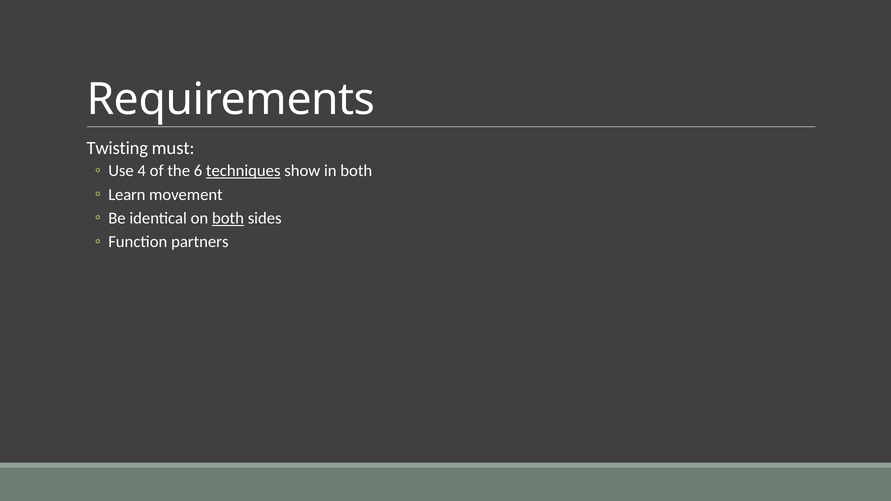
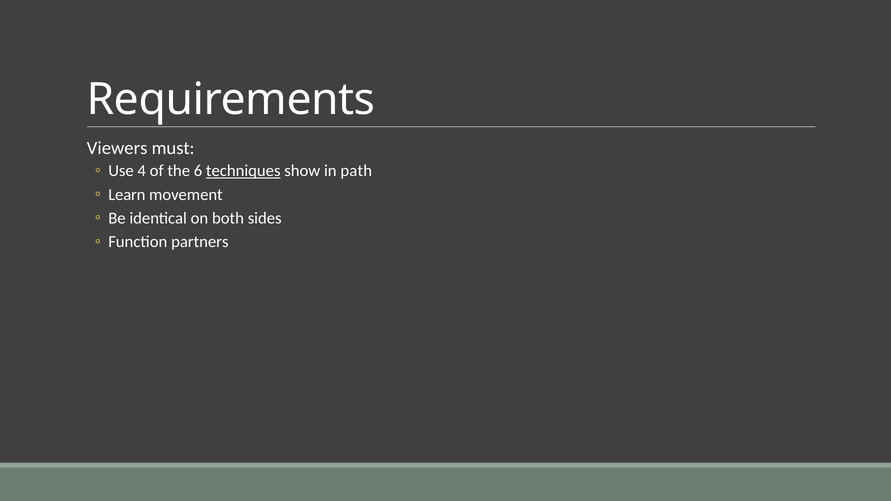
Twisting: Twisting -> Viewers
in both: both -> path
both at (228, 218) underline: present -> none
